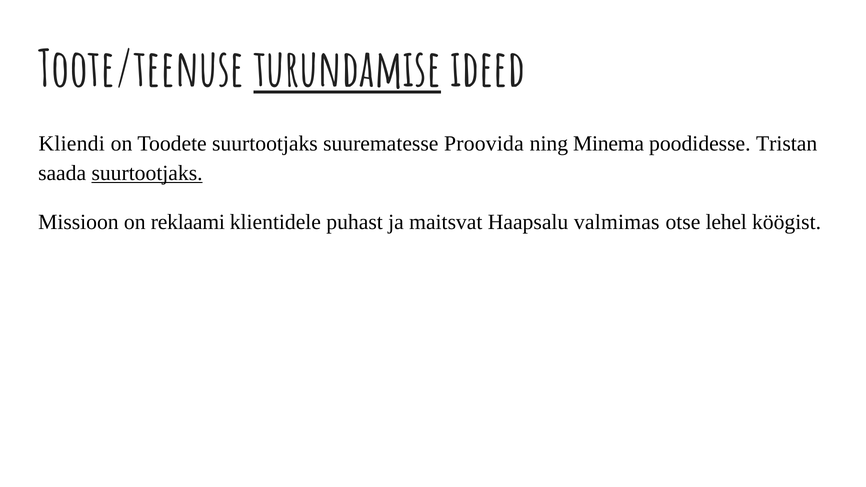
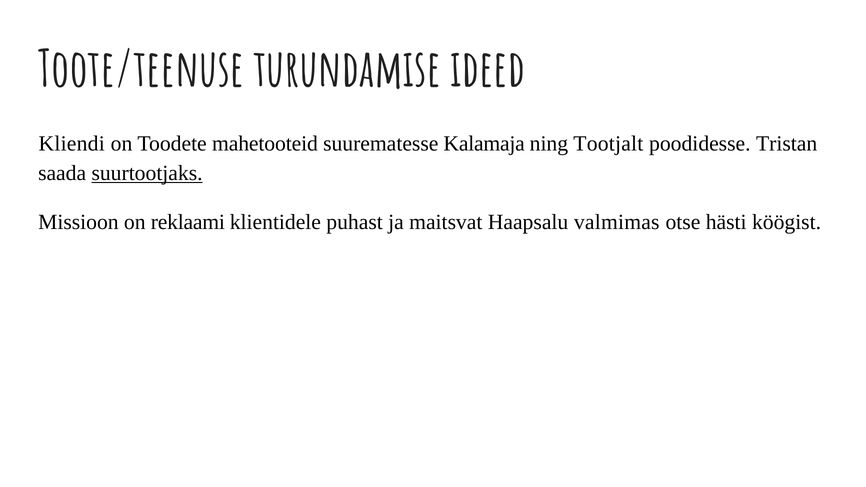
turundamise underline: present -> none
Toodete suurtootjaks: suurtootjaks -> mahetooteid
Proovida: Proovida -> Kalamaja
Minema: Minema -> Tootjalt
lehel: lehel -> hästi
